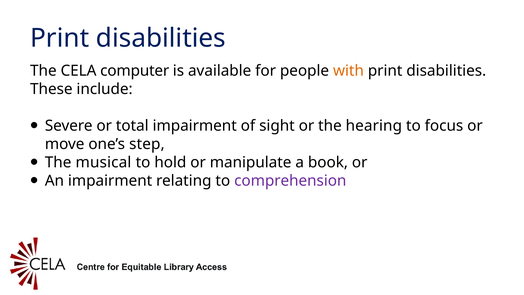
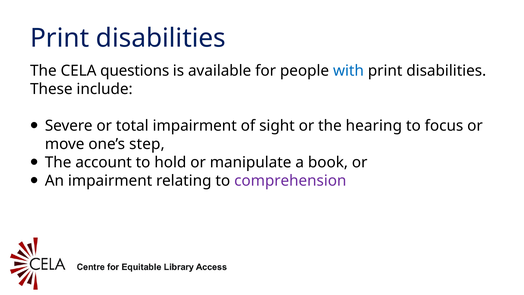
computer: computer -> questions
with colour: orange -> blue
musical: musical -> account
